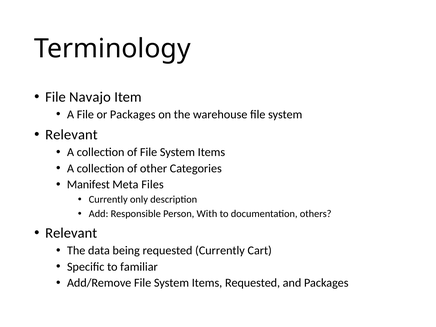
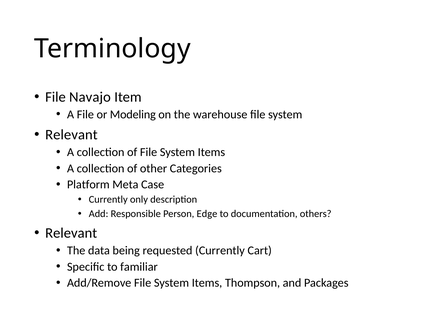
or Packages: Packages -> Modeling
Manifest: Manifest -> Platform
Files: Files -> Case
With: With -> Edge
Items Requested: Requested -> Thompson
